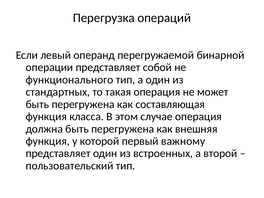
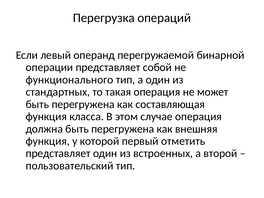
важному: важному -> отметить
